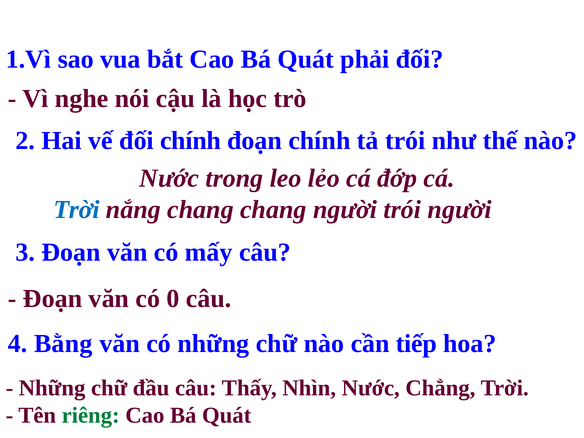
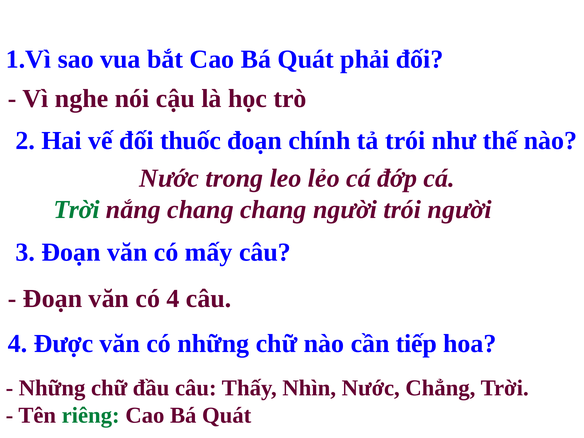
đối chính: chính -> thuốc
Trời at (77, 209) colour: blue -> green
có 0: 0 -> 4
Bằng: Bằng -> Được
